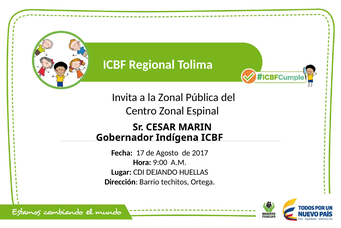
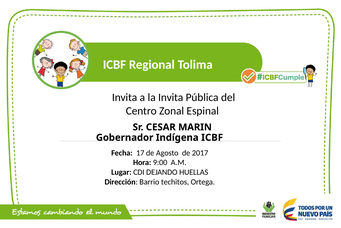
la Zonal: Zonal -> Invita
